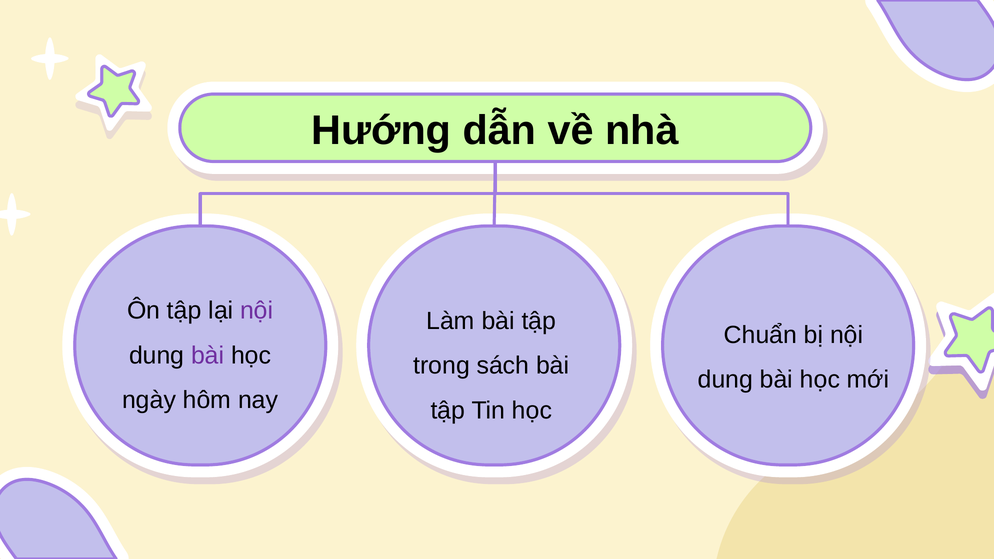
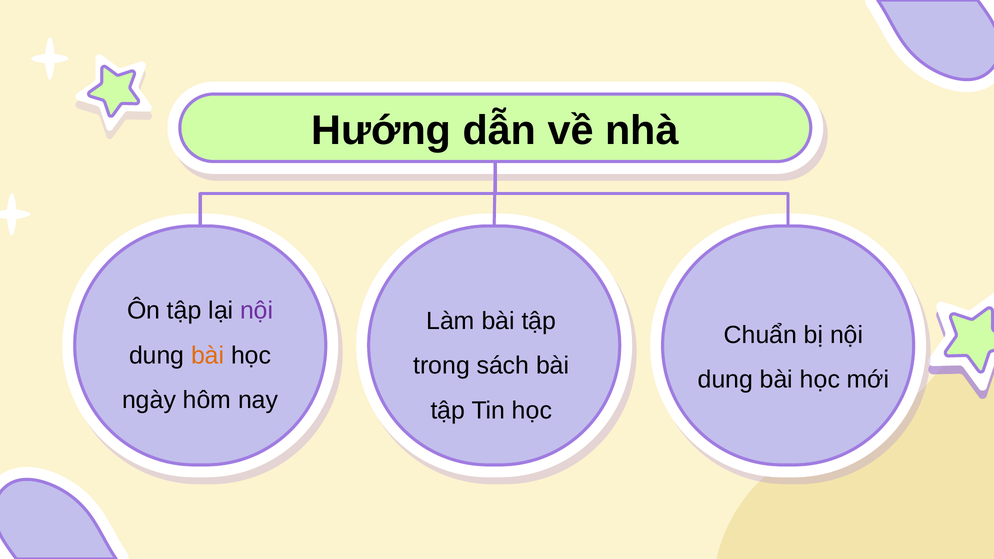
bài at (208, 356) colour: purple -> orange
